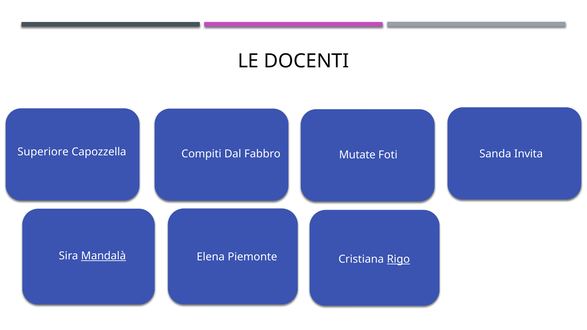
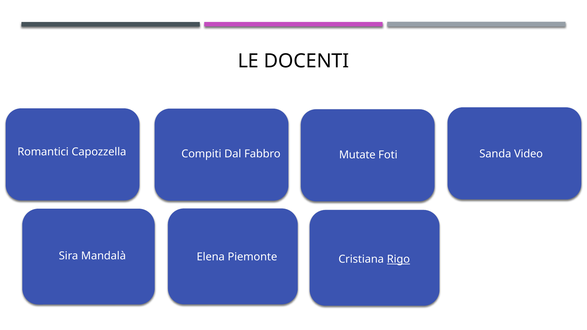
Superiore: Superiore -> Romantici
Invita: Invita -> Video
Mandalà at (103, 256) underline: present -> none
